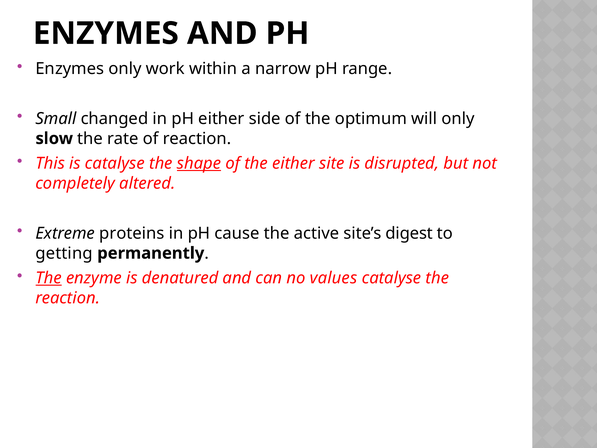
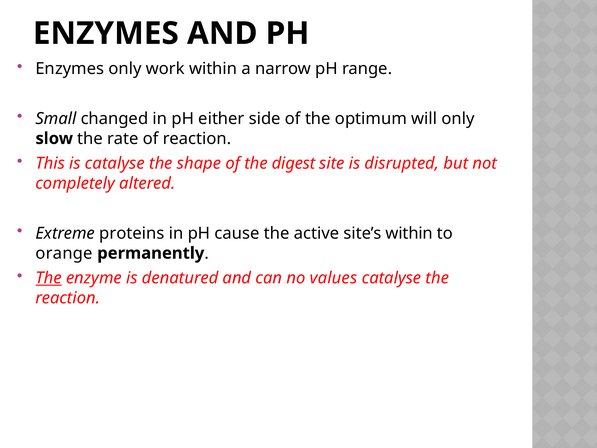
shape underline: present -> none
the either: either -> digest
site’s digest: digest -> within
getting: getting -> orange
